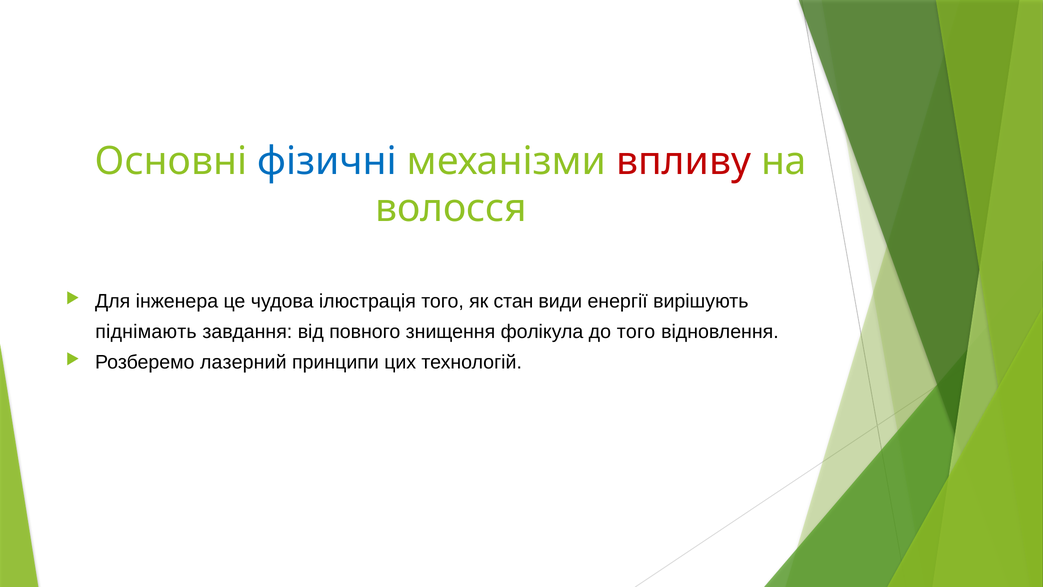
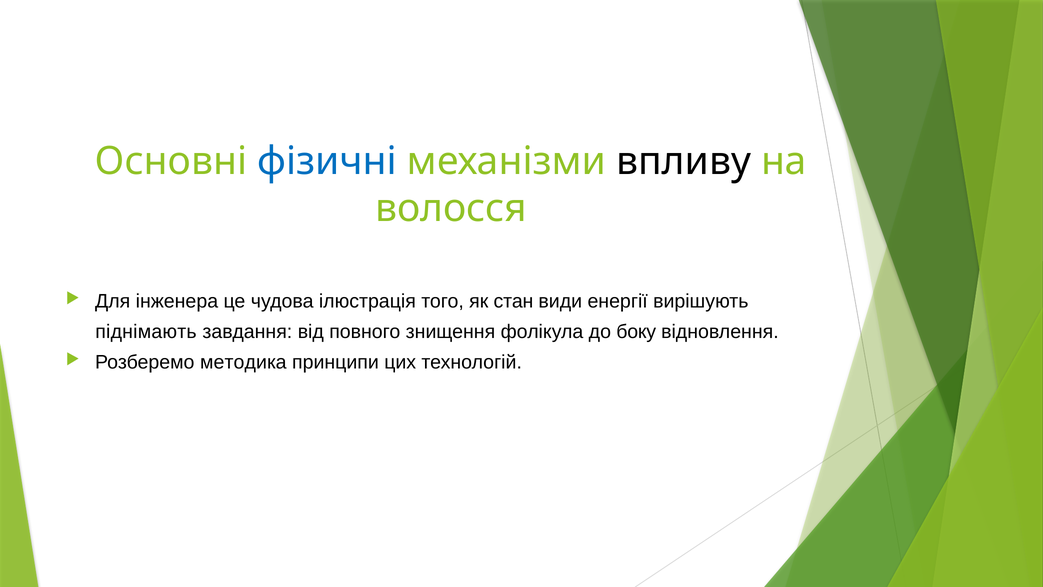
впливу colour: red -> black
до того: того -> боку
лазерний: лазерний -> методика
